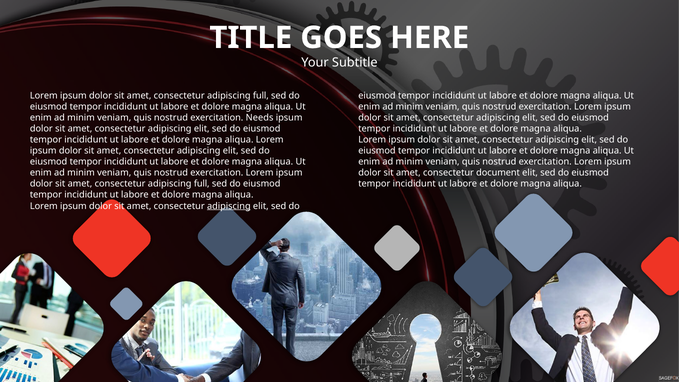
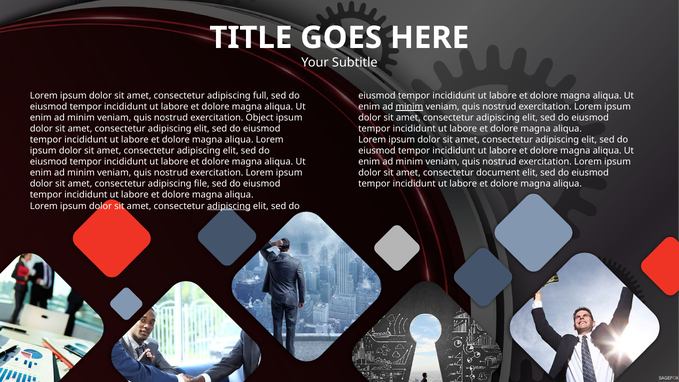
minim at (409, 107) underline: none -> present
Needs: Needs -> Object
full at (202, 184): full -> file
